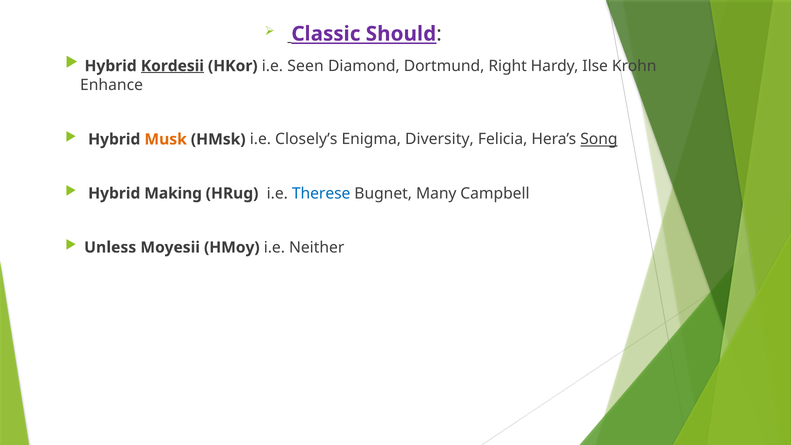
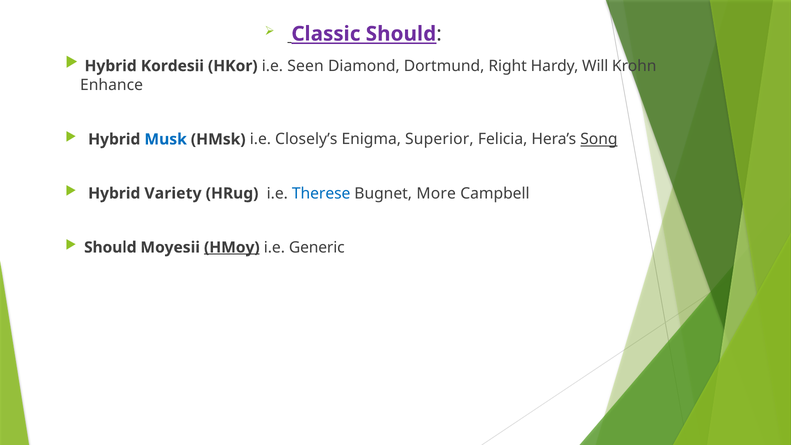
Kordesii underline: present -> none
Ilse: Ilse -> Will
Musk colour: orange -> blue
Diversity: Diversity -> Superior
Making: Making -> Variety
Many: Many -> More
Unless at (110, 247): Unless -> Should
HMoy underline: none -> present
Neither: Neither -> Generic
